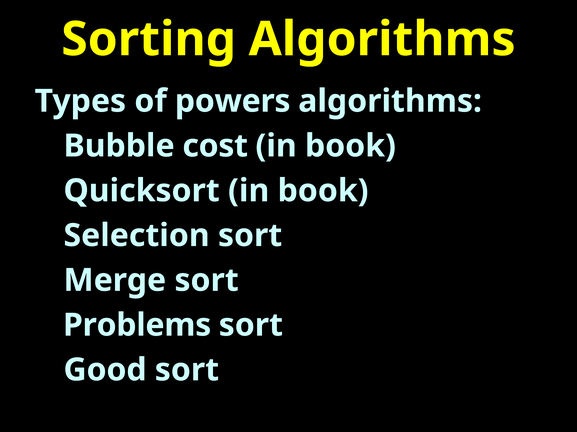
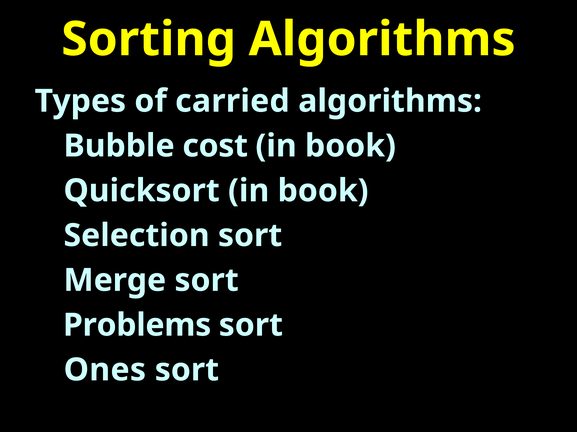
powers: powers -> carried
Good: Good -> Ones
